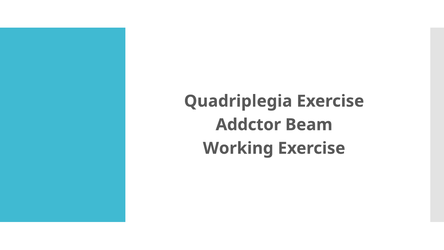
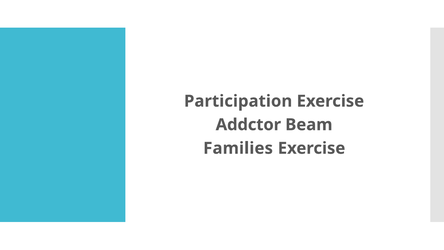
Quadriplegia: Quadriplegia -> Participation
Working: Working -> Families
